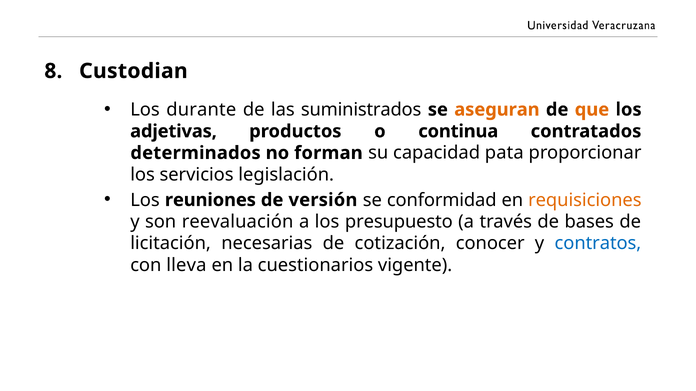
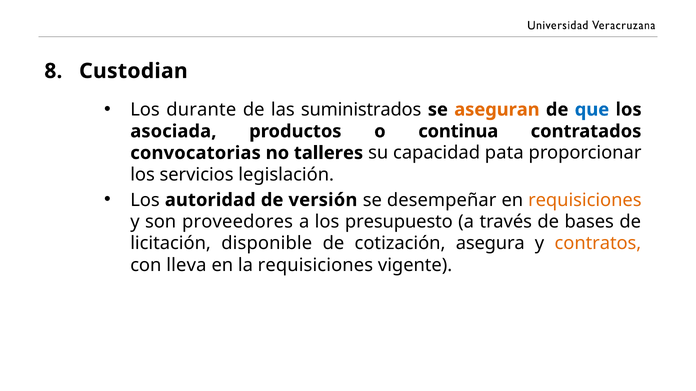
que colour: orange -> blue
adjetivas: adjetivas -> asociada
determinados: determinados -> convocatorias
forman: forman -> talleres
reuniones: reuniones -> autoridad
conformidad: conformidad -> desempeñar
reevaluación: reevaluación -> proveedores
necesarias: necesarias -> disponible
conocer: conocer -> asegura
contratos colour: blue -> orange
la cuestionarios: cuestionarios -> requisiciones
